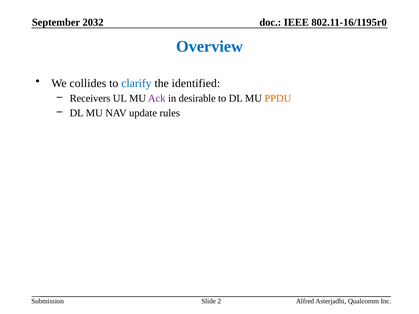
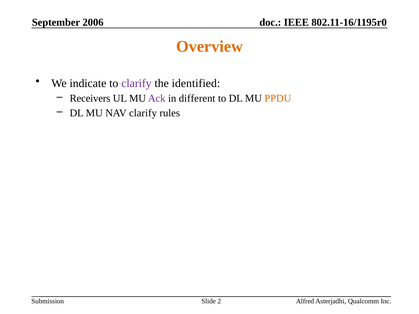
2032: 2032 -> 2006
Overview colour: blue -> orange
collides: collides -> indicate
clarify at (136, 83) colour: blue -> purple
desirable: desirable -> different
NAV update: update -> clarify
